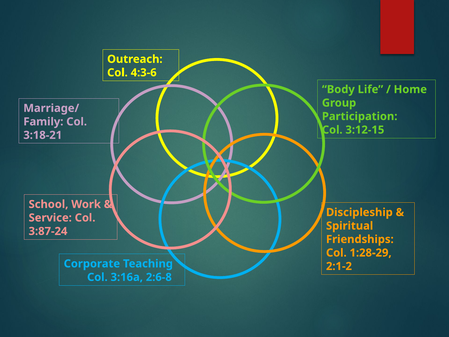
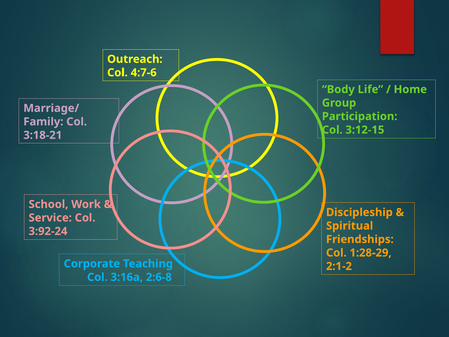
4:3-6: 4:3-6 -> 4:7-6
3:87-24: 3:87-24 -> 3:92-24
